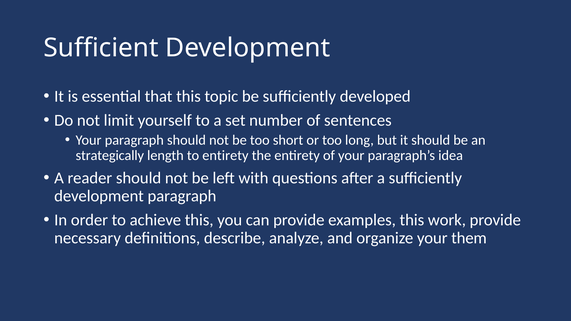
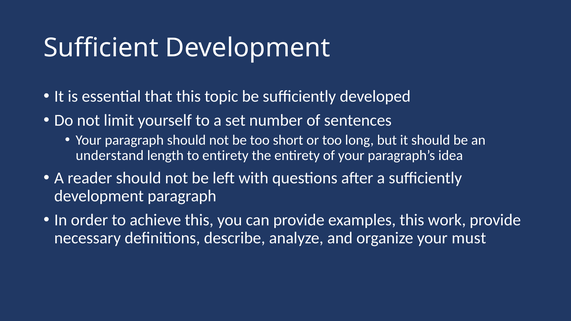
strategically: strategically -> understand
them: them -> must
